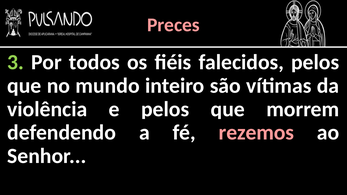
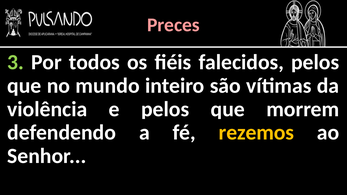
rezemos colour: pink -> yellow
